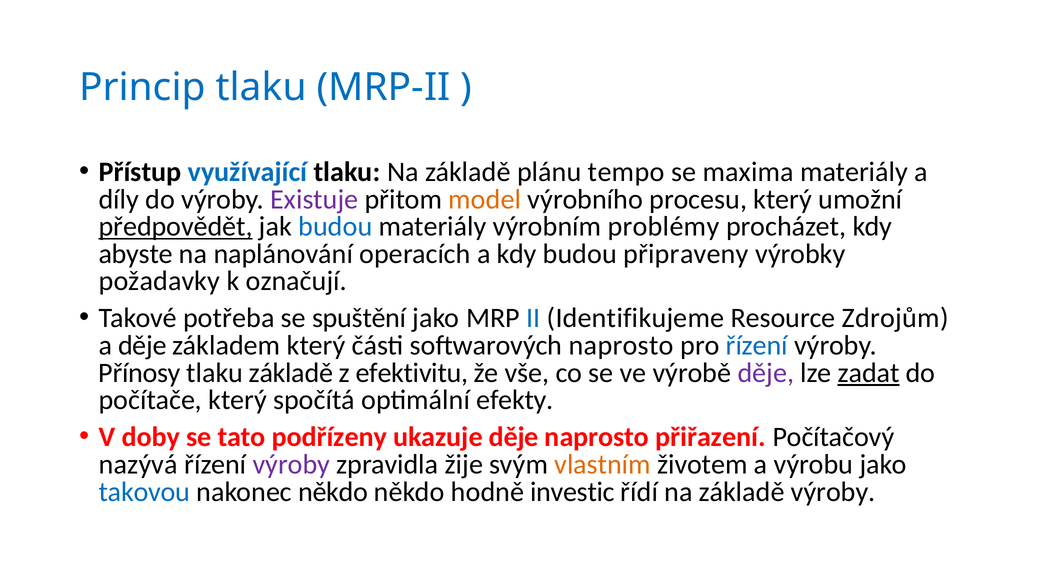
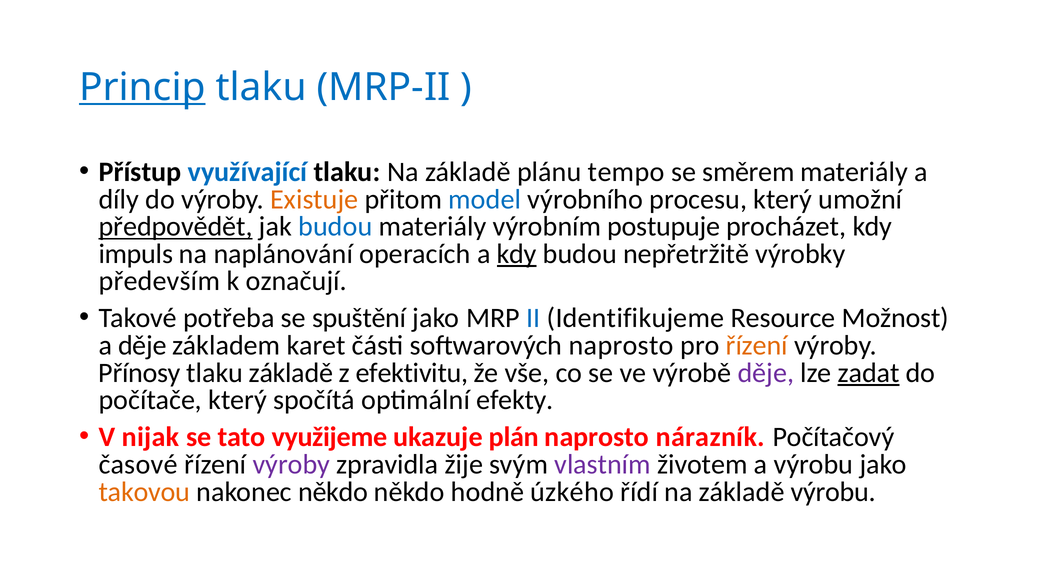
Princip underline: none -> present
maxima: maxima -> směrem
Existuje colour: purple -> orange
model colour: orange -> blue
problémy: problémy -> postupuje
abyste: abyste -> impuls
kdy at (517, 254) underline: none -> present
připraveny: připraveny -> nepřetržitě
požadavky: požadavky -> především
Zdrojům: Zdrojům -> Možnost
základem který: který -> karet
řízení at (757, 346) colour: blue -> orange
doby: doby -> nijak
podřízeny: podřízeny -> využijeme
ukazuje děje: děje -> plán
přiřazení: přiřazení -> nárazník
nazývá: nazývá -> časové
vlastním colour: orange -> purple
takovou colour: blue -> orange
investic: investic -> úzkého
základě výroby: výroby -> výrobu
